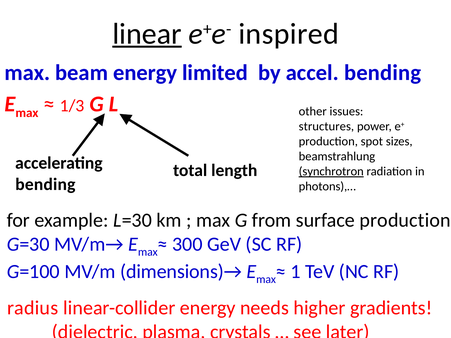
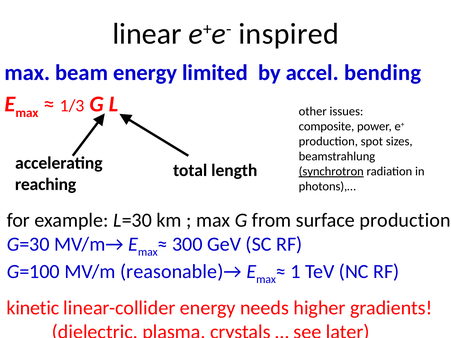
linear underline: present -> none
structures: structures -> composite
bending at (45, 184): bending -> reaching
dimensions)→: dimensions)→ -> reasonable)→
radius: radius -> kinetic
